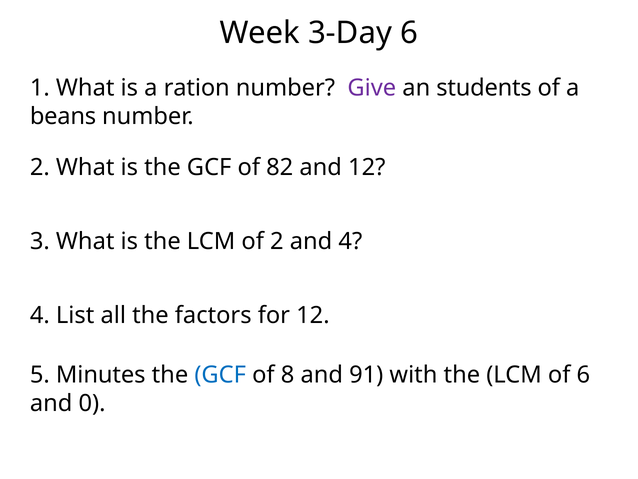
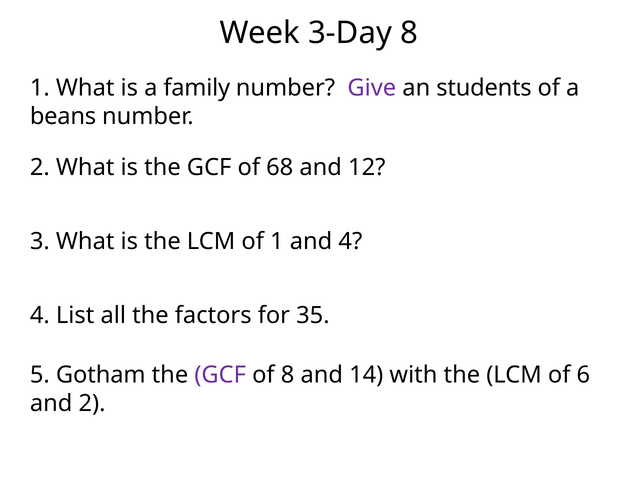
3-Day 6: 6 -> 8
ration: ration -> family
82: 82 -> 68
of 2: 2 -> 1
for 12: 12 -> 35
Minutes: Minutes -> Gotham
GCF at (220, 375) colour: blue -> purple
91: 91 -> 14
and 0: 0 -> 2
